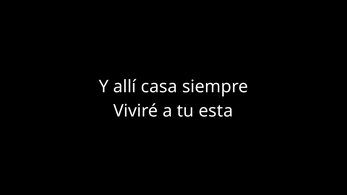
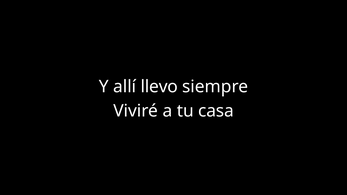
casa: casa -> llevo
esta: esta -> casa
